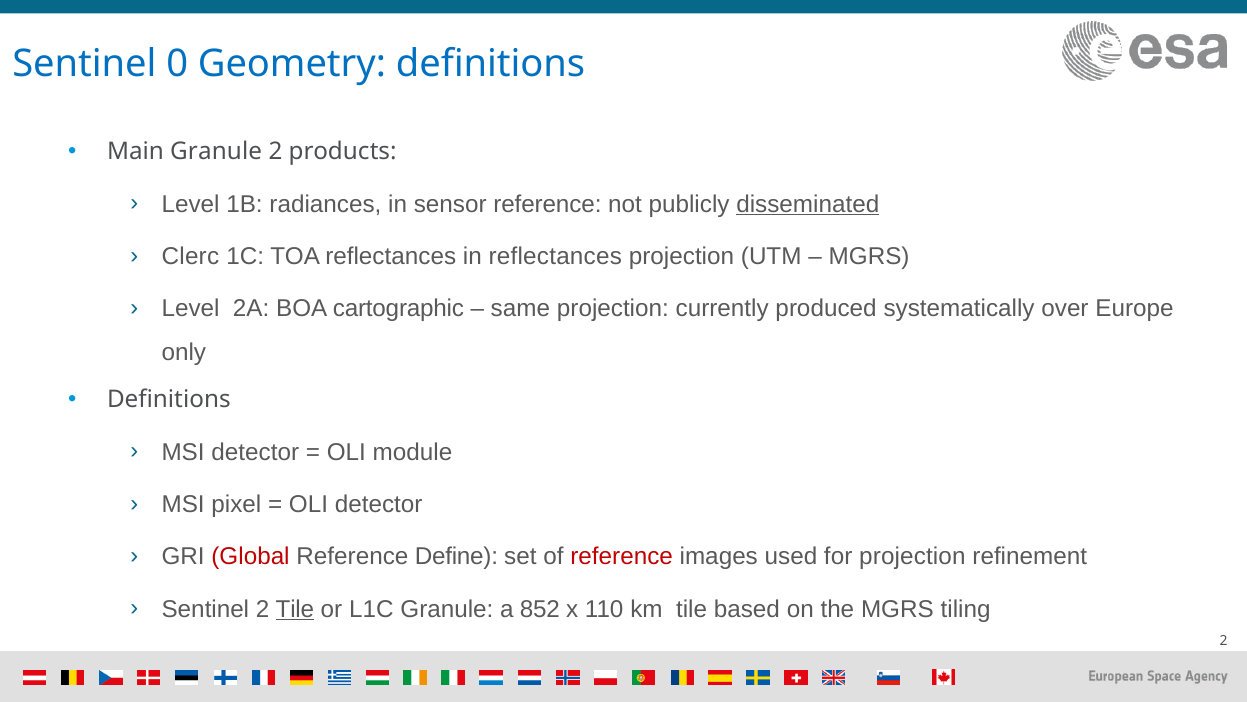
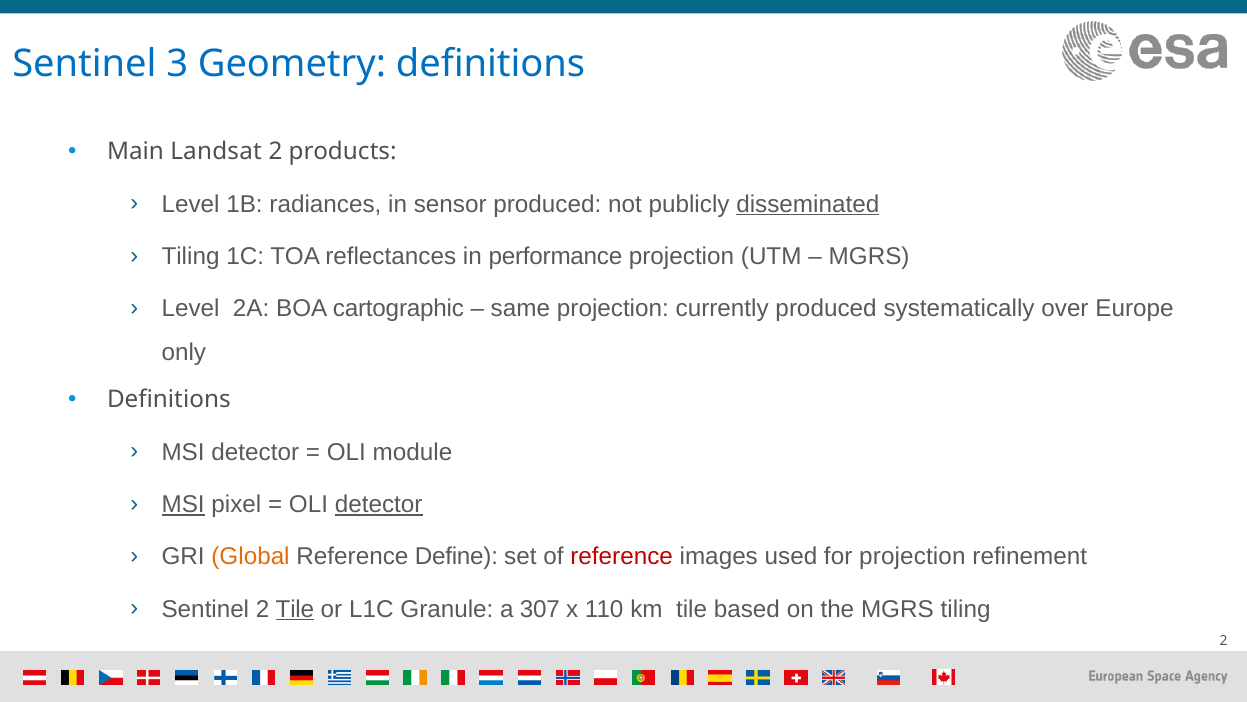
0: 0 -> 3
Main Granule: Granule -> Landsat
sensor reference: reference -> produced
Clerc at (190, 256): Clerc -> Tiling
in reflectances: reflectances -> performance
MSI at (183, 504) underline: none -> present
detector at (379, 504) underline: none -> present
Global colour: red -> orange
852: 852 -> 307
